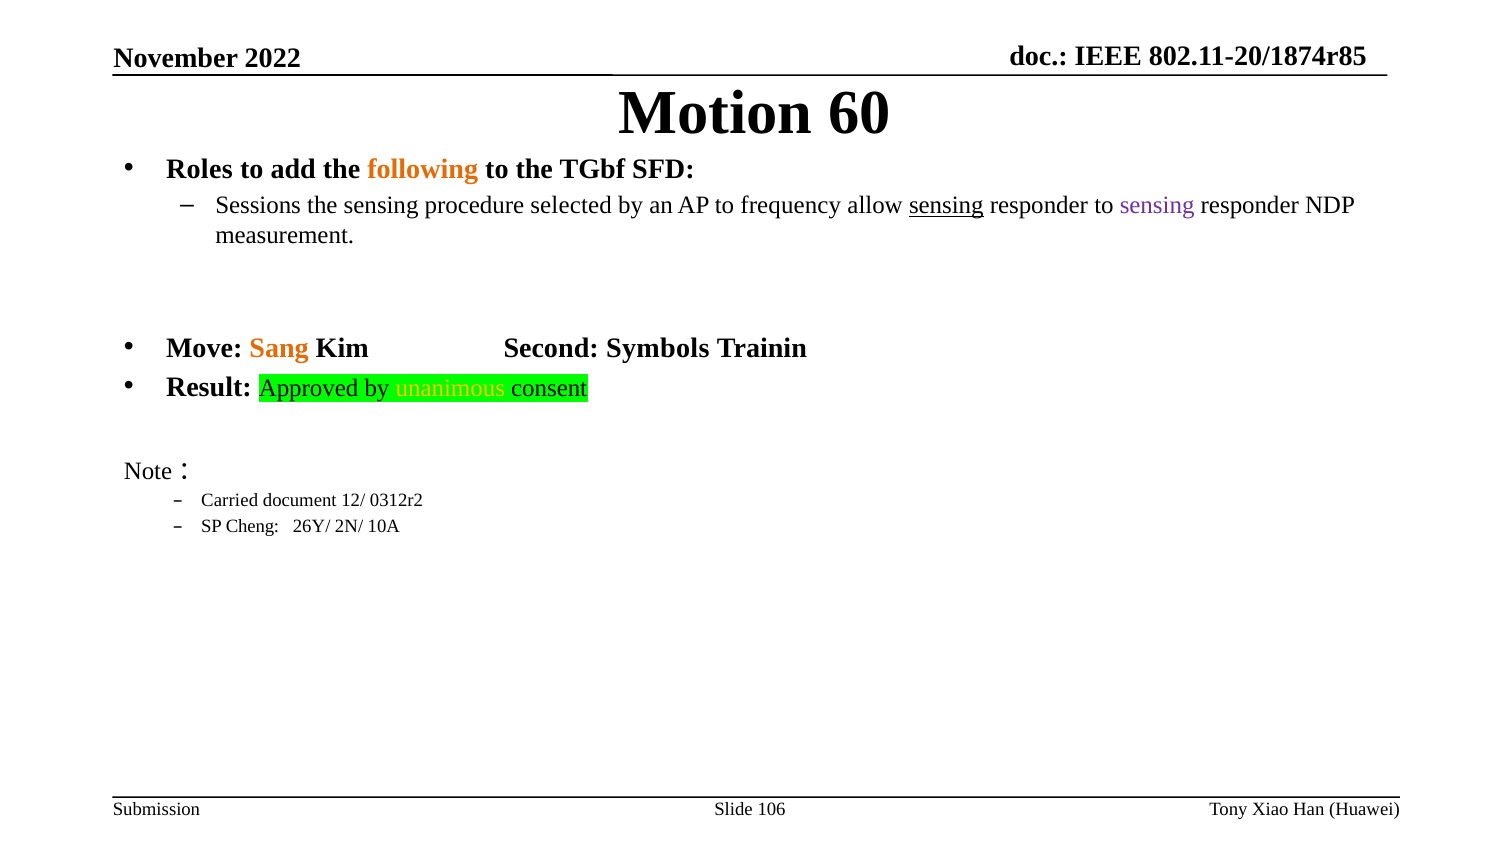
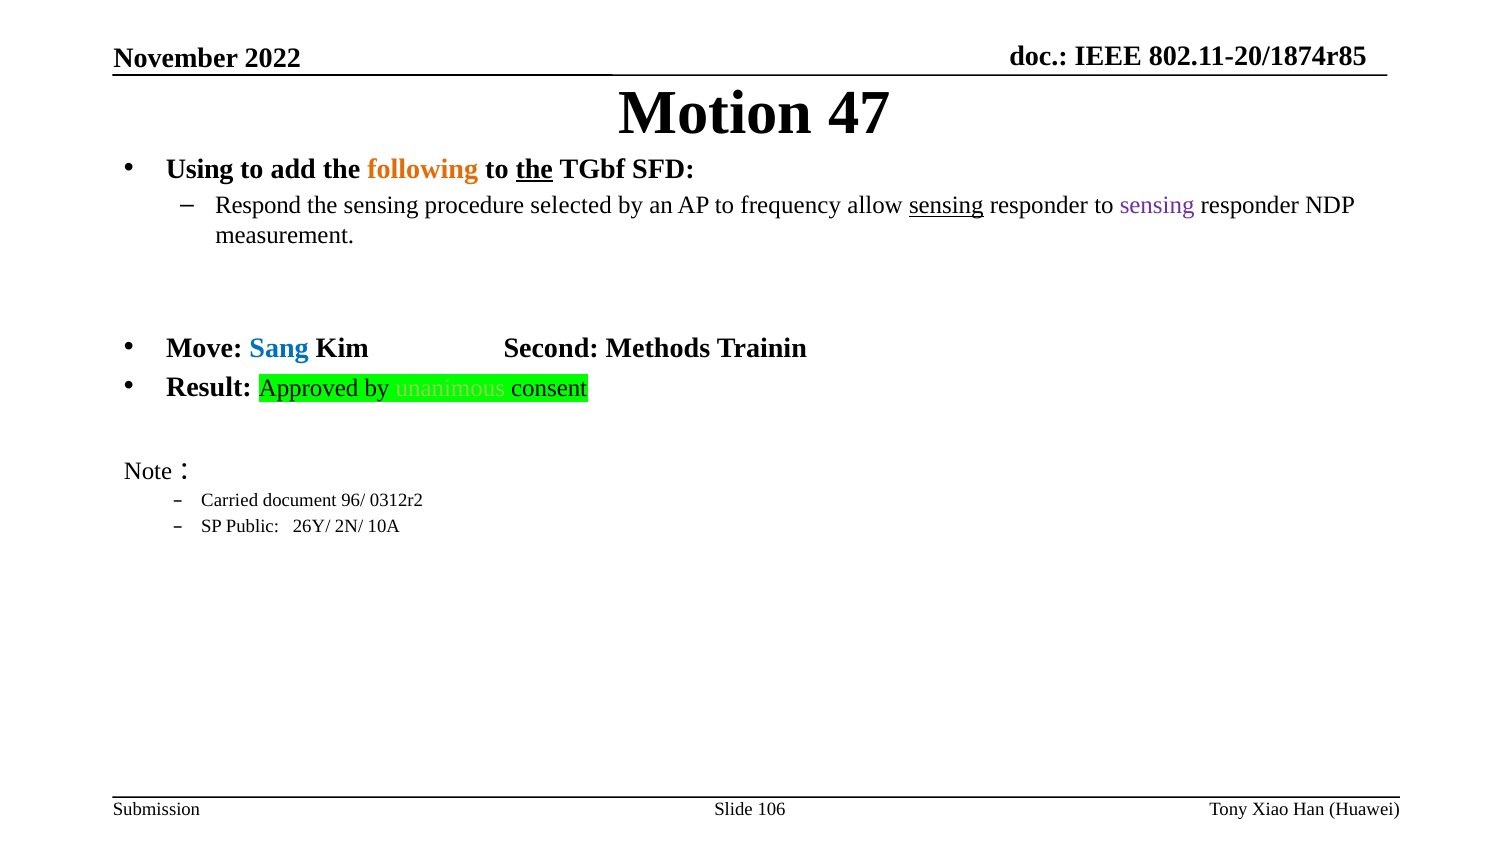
60: 60 -> 47
Roles: Roles -> Using
the at (534, 169) underline: none -> present
Sessions: Sessions -> Respond
Sang colour: orange -> blue
Symbols: Symbols -> Methods
unanimous colour: yellow -> light green
12/: 12/ -> 96/
Cheng: Cheng -> Public
